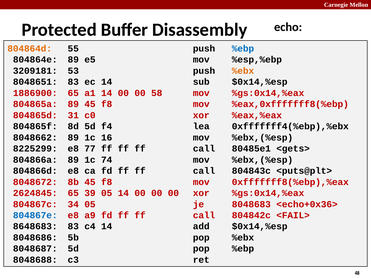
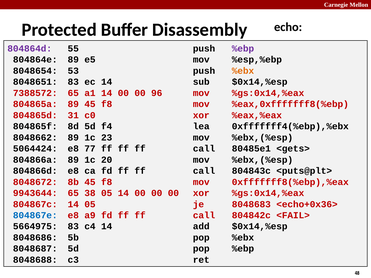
804864d colour: orange -> purple
%ebp at (243, 49) colour: blue -> purple
3209181: 3209181 -> 8048654
1886900: 1886900 -> 7388572
58: 58 -> 96
16: 16 -> 23
8225299: 8225299 -> 5064424
74: 74 -> 20
2624845: 2624845 -> 9943644
39: 39 -> 38
804867c 34: 34 -> 14
8648683: 8648683 -> 5664975
